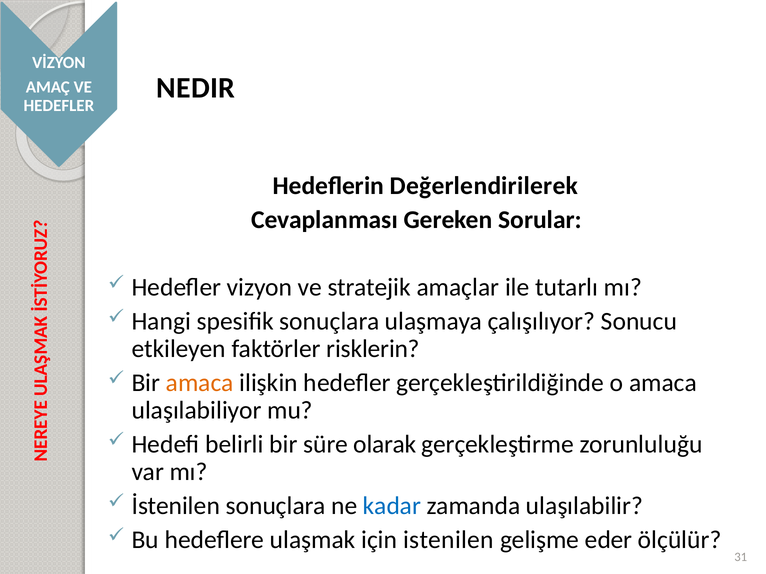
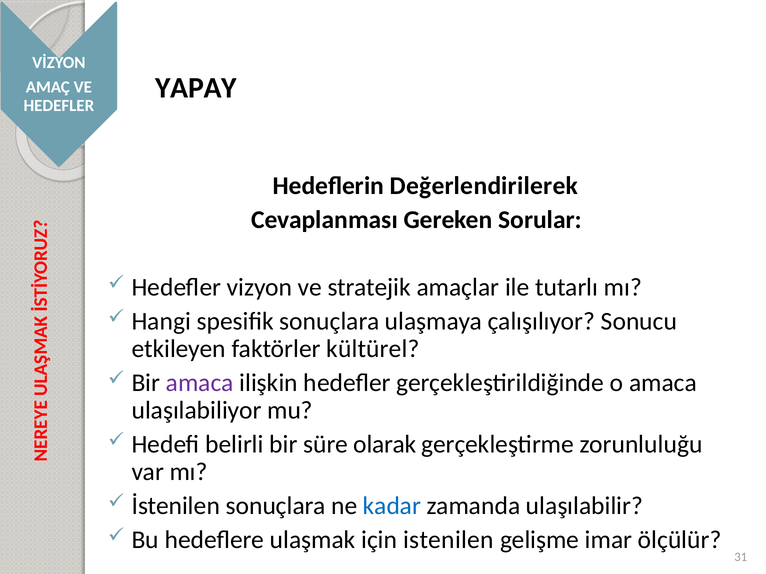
NEDIR: NEDIR -> YAPAY
risklerin: risklerin -> kültürel
amaca at (200, 383) colour: orange -> purple
eder: eder -> imar
